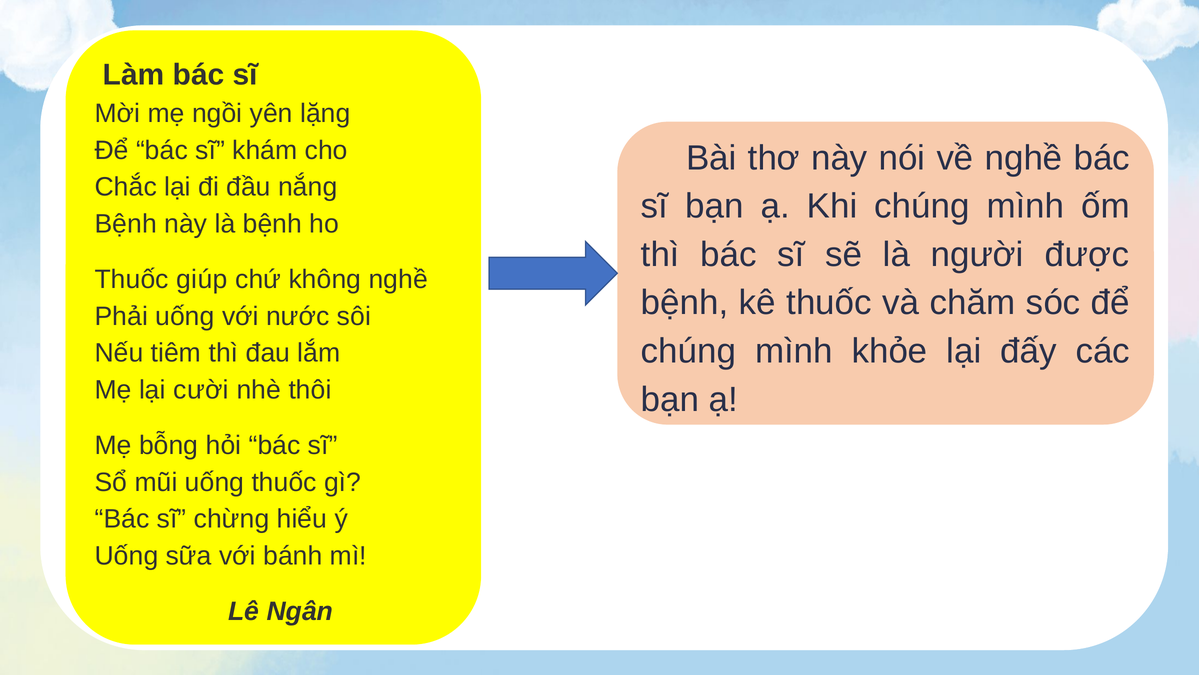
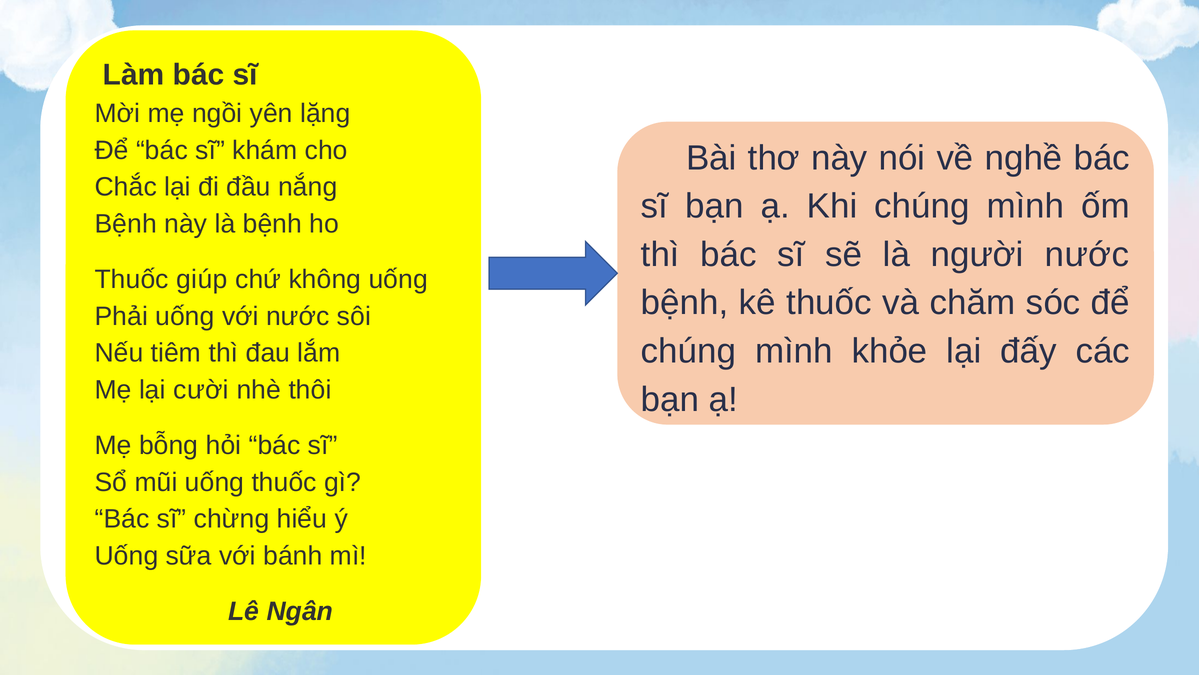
người được: được -> nước
không nghề: nghề -> uống
